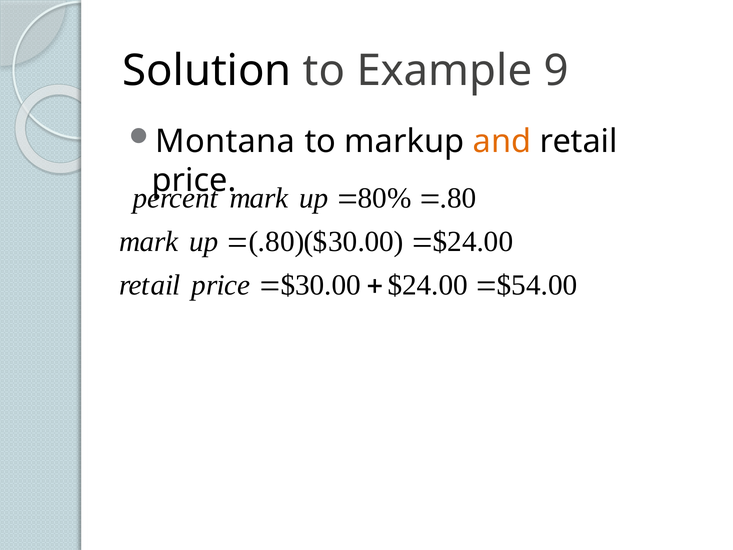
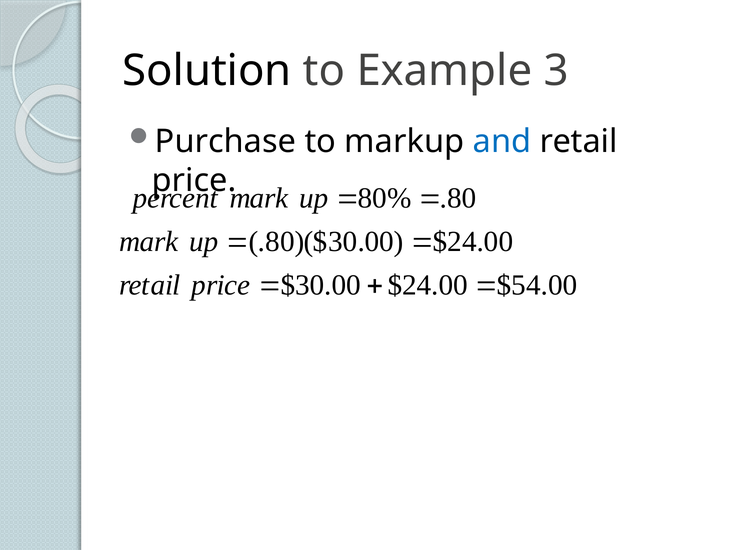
9: 9 -> 3
Montana: Montana -> Purchase
and colour: orange -> blue
